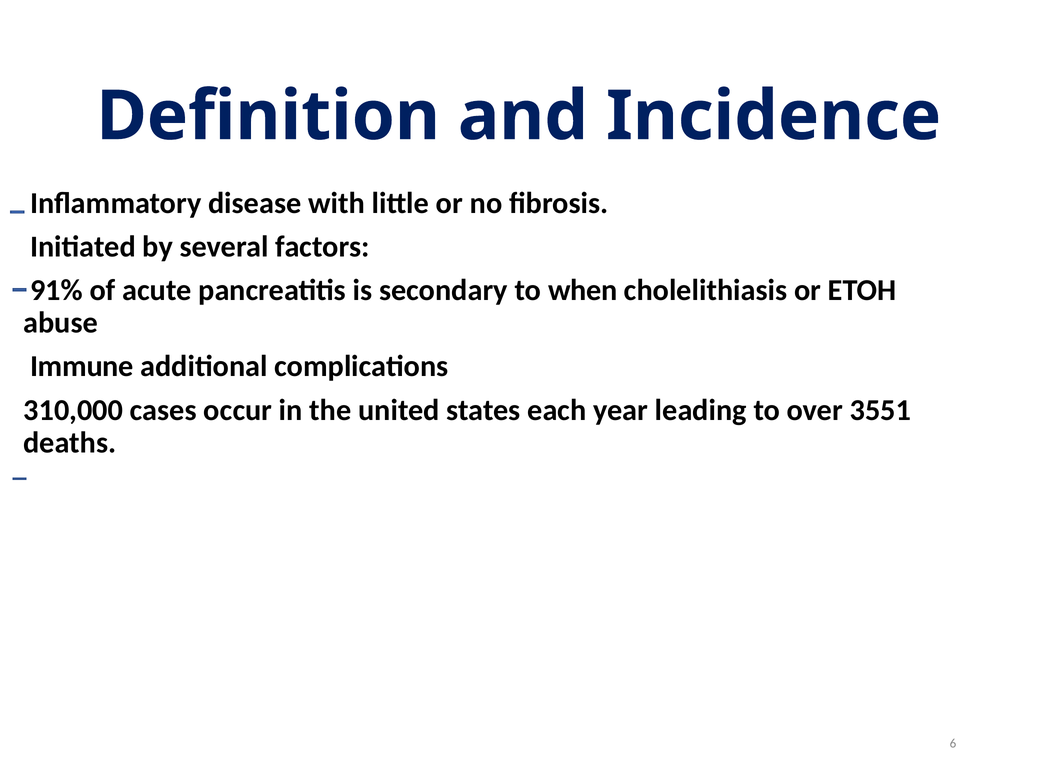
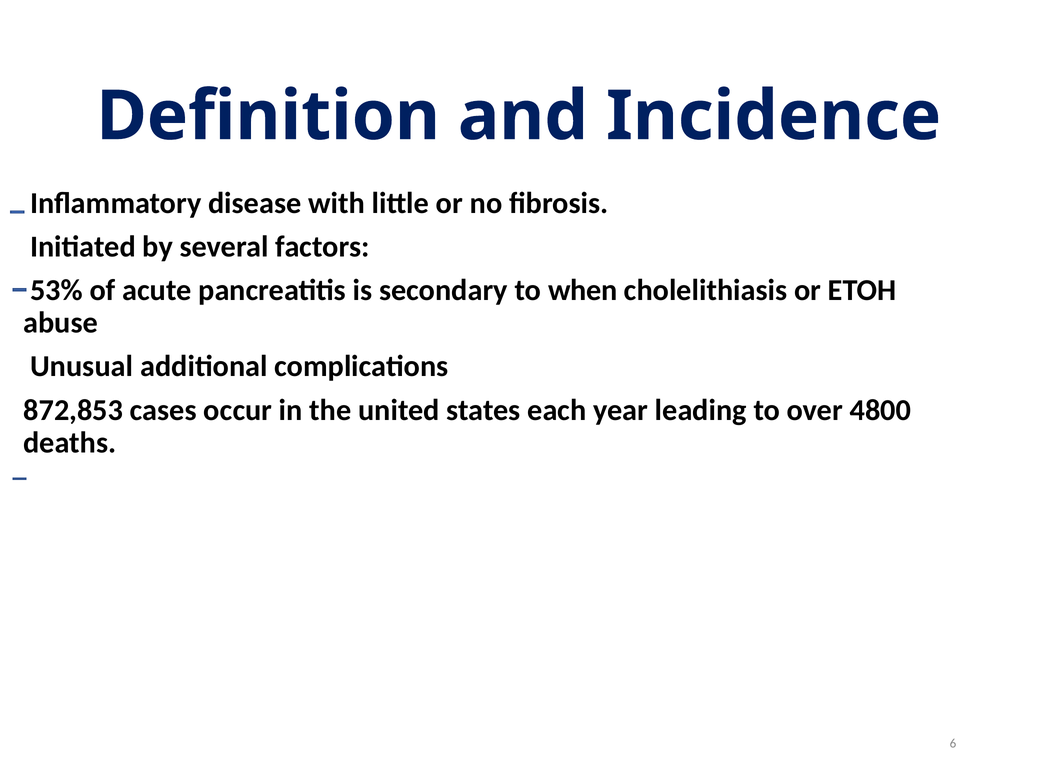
91%: 91% -> 53%
Immune: Immune -> Unusual
310,000: 310,000 -> 872,853
3551: 3551 -> 4800
